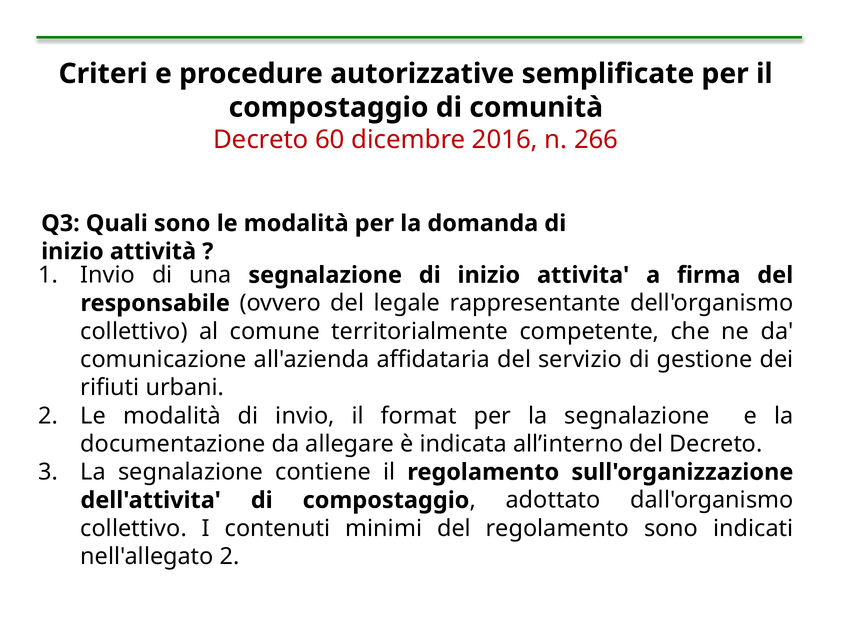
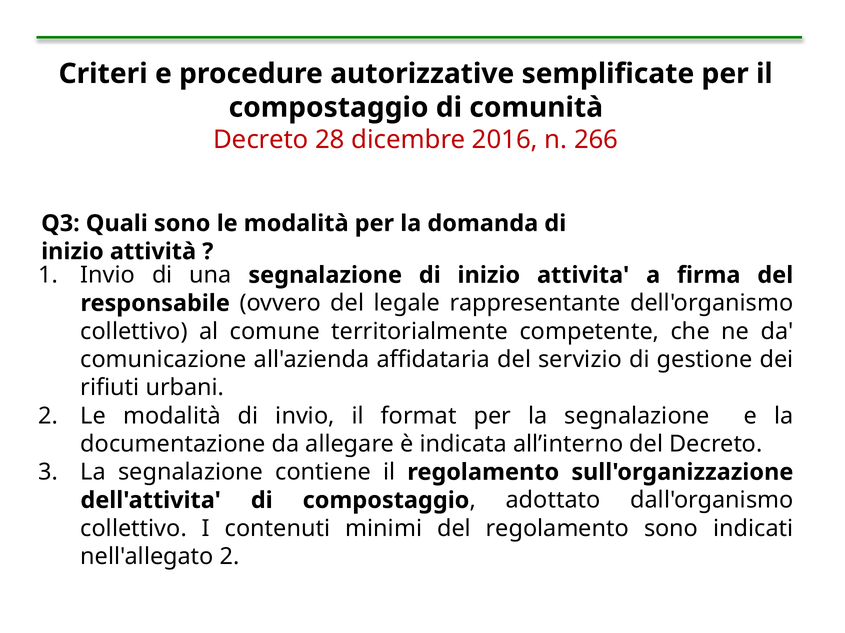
60: 60 -> 28
